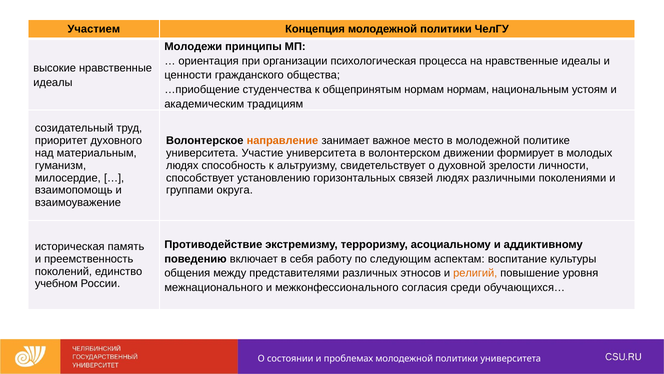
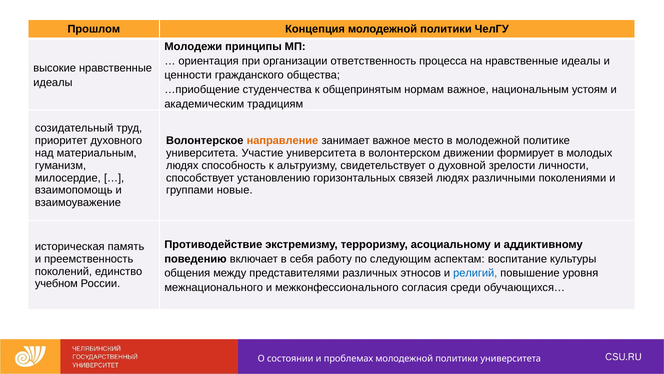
Участием: Участием -> Прошлом
психологическая: психологическая -> ответственность
нормам нормам: нормам -> важное
округа: округа -> новые
религий colour: orange -> blue
